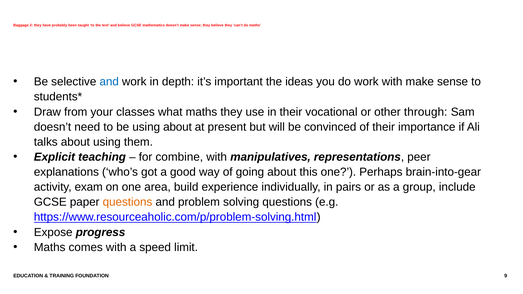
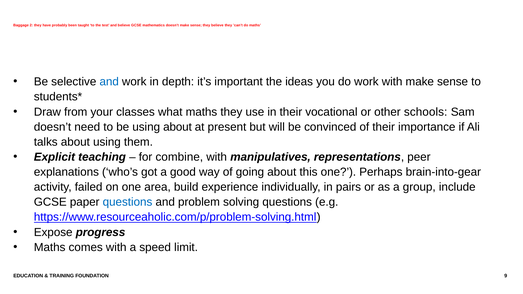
through: through -> schools
exam: exam -> failed
questions at (127, 202) colour: orange -> blue
